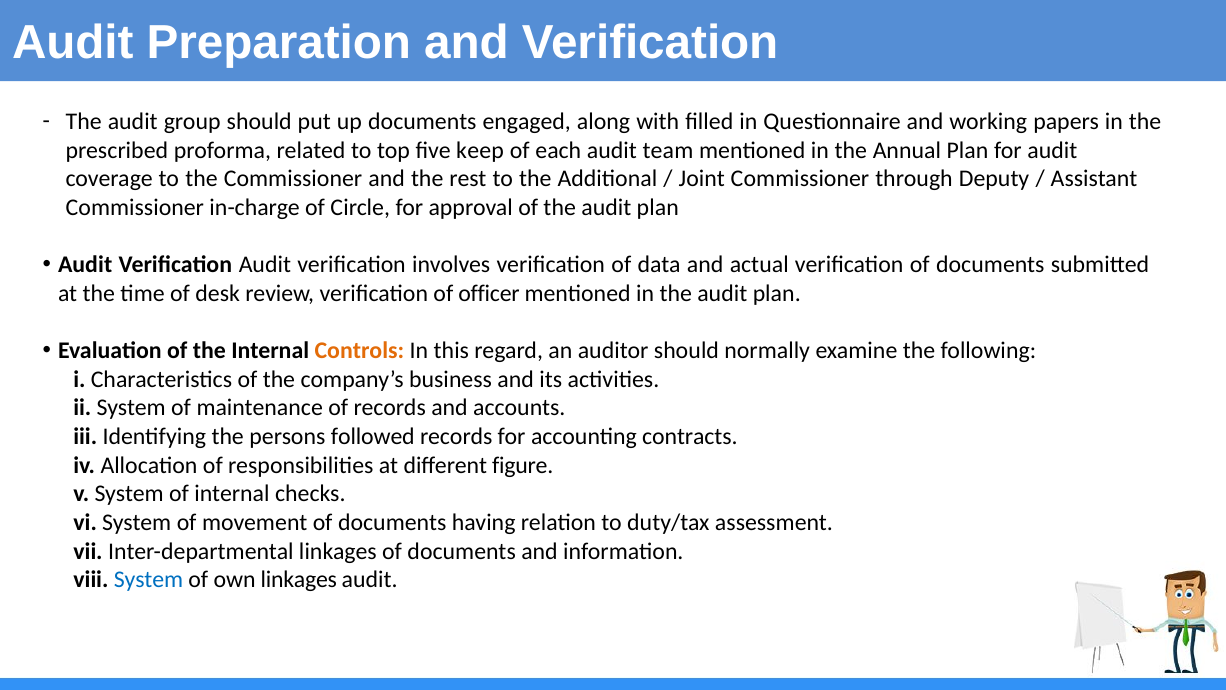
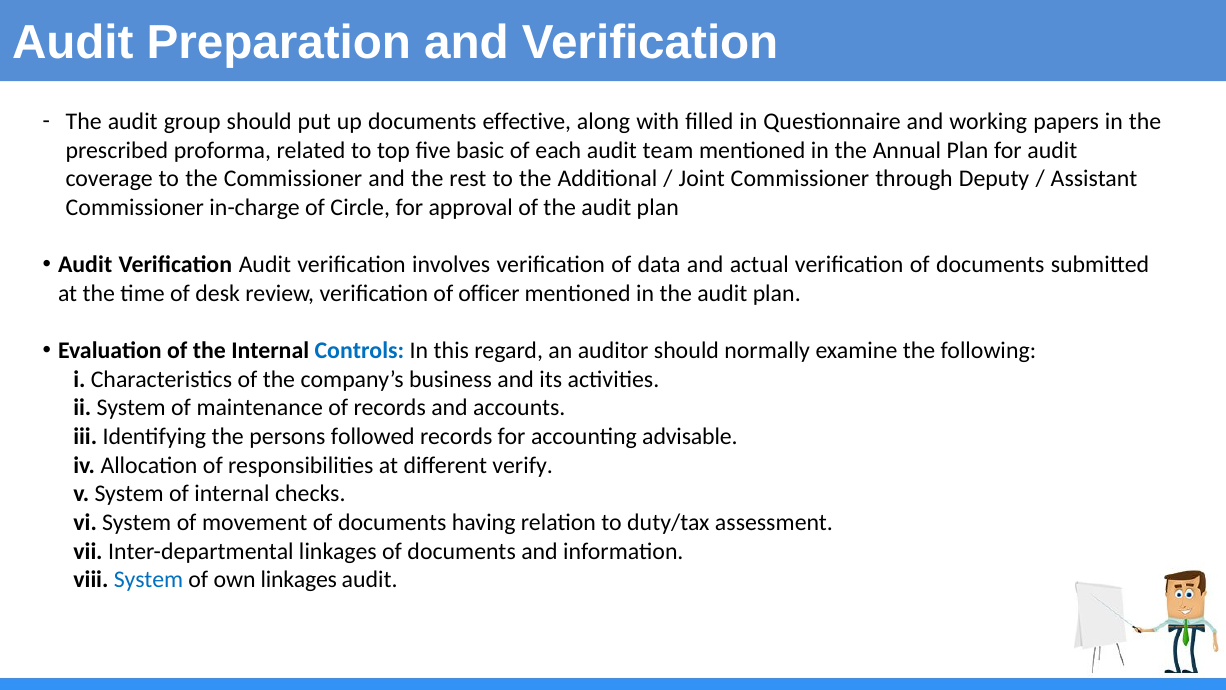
engaged: engaged -> effective
keep: keep -> basic
Controls colour: orange -> blue
contracts: contracts -> advisable
figure: figure -> verify
